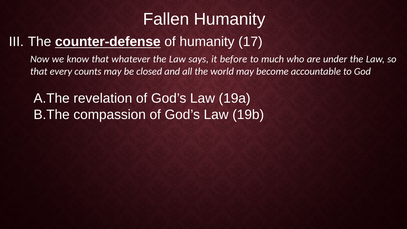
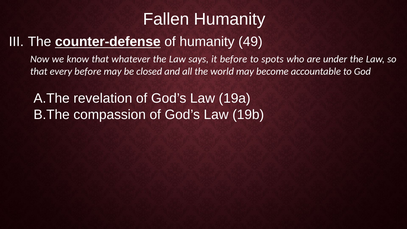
17: 17 -> 49
much: much -> spots
every counts: counts -> before
